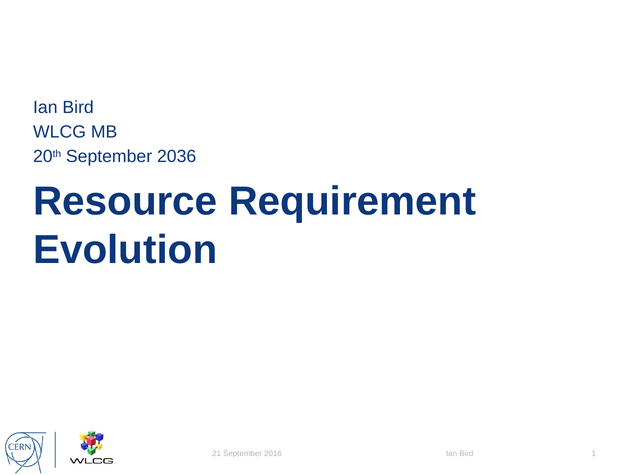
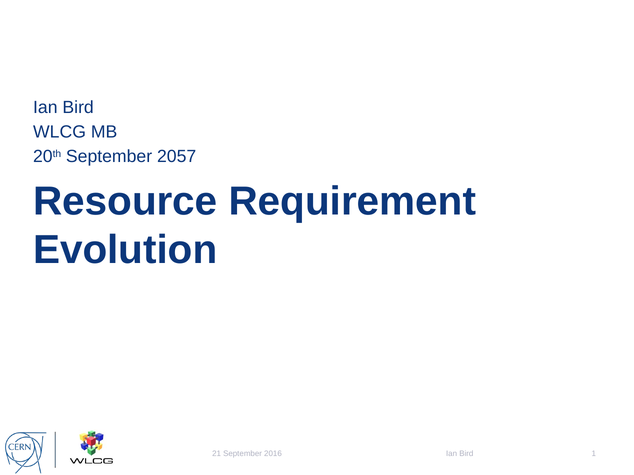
2036: 2036 -> 2057
